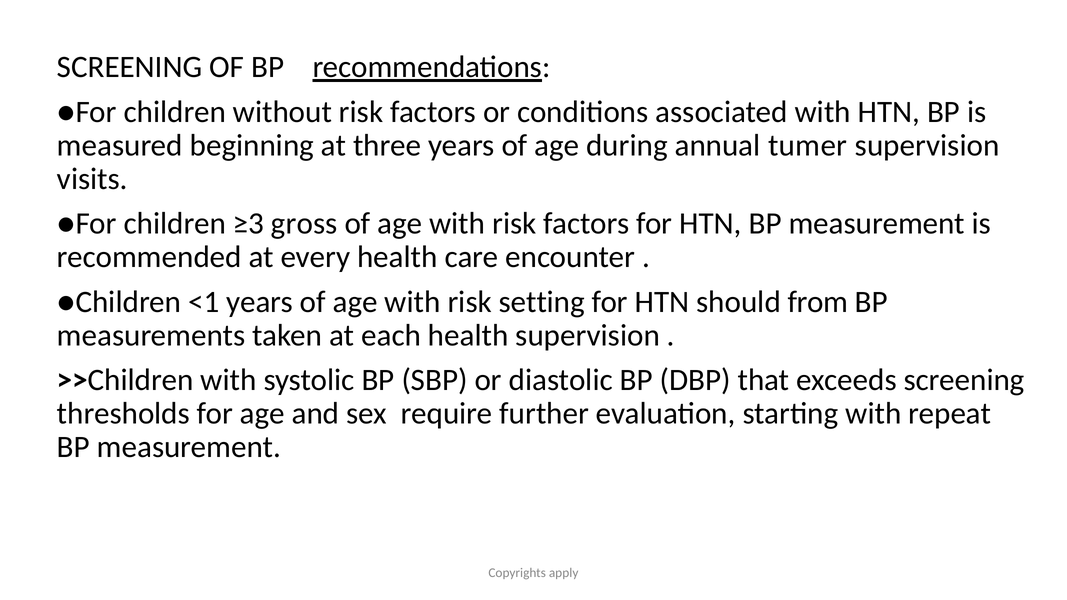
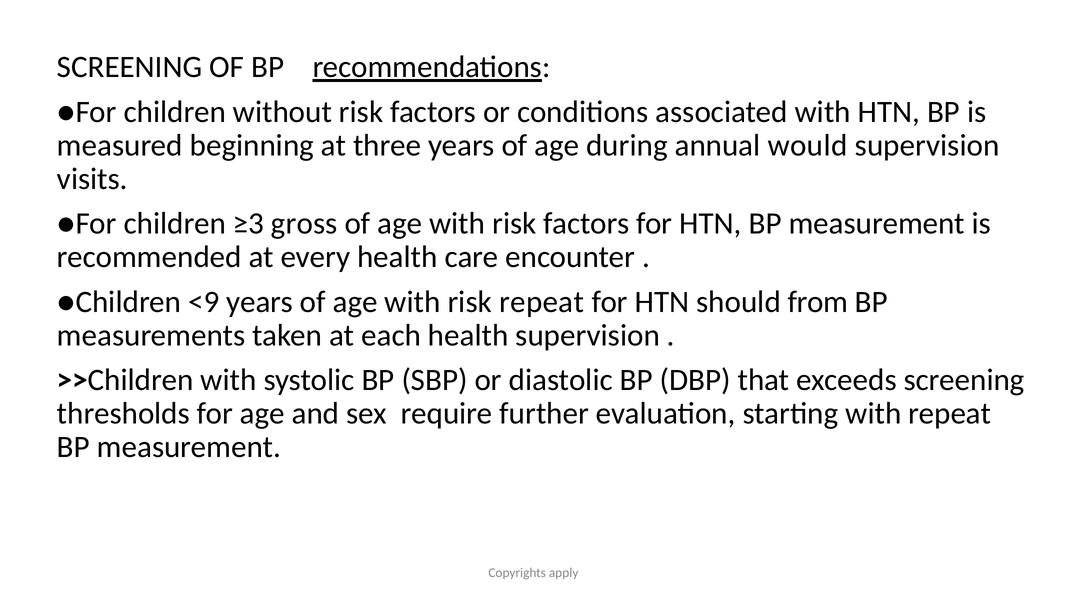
tumer: tumer -> would
<1: <1 -> <9
risk setting: setting -> repeat
